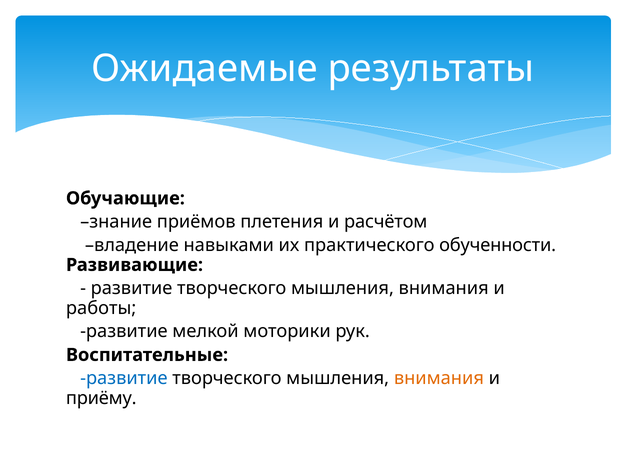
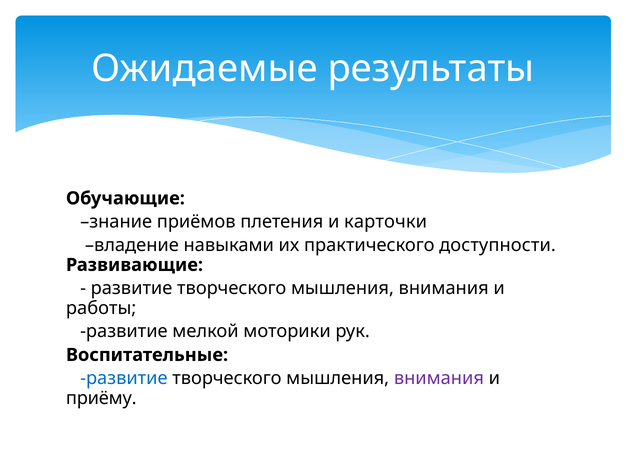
расчётом: расчётом -> карточки
обученности: обученности -> доступности
внимания at (439, 379) colour: orange -> purple
